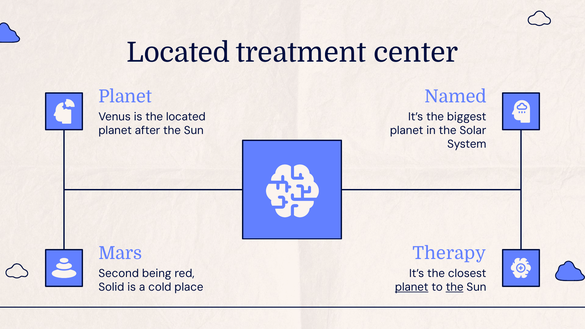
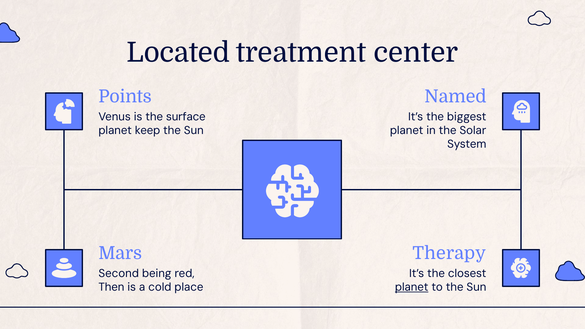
Planet at (125, 97): Planet -> Points
the located: located -> surface
after: after -> keep
Solid: Solid -> Then
the at (455, 287) underline: present -> none
